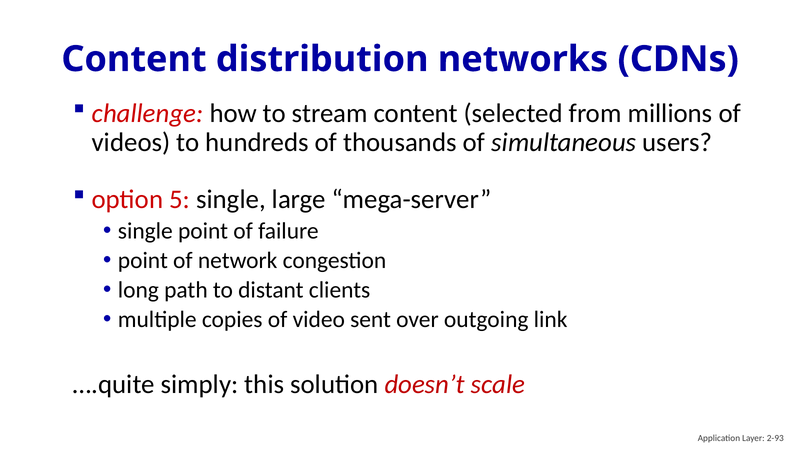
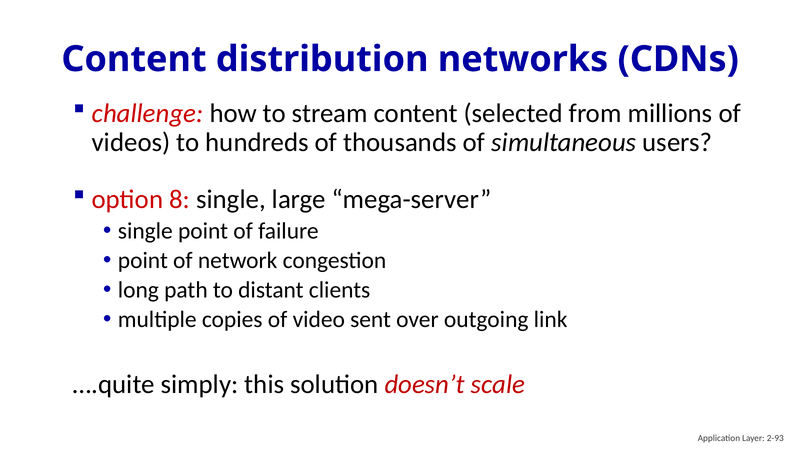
5: 5 -> 8
